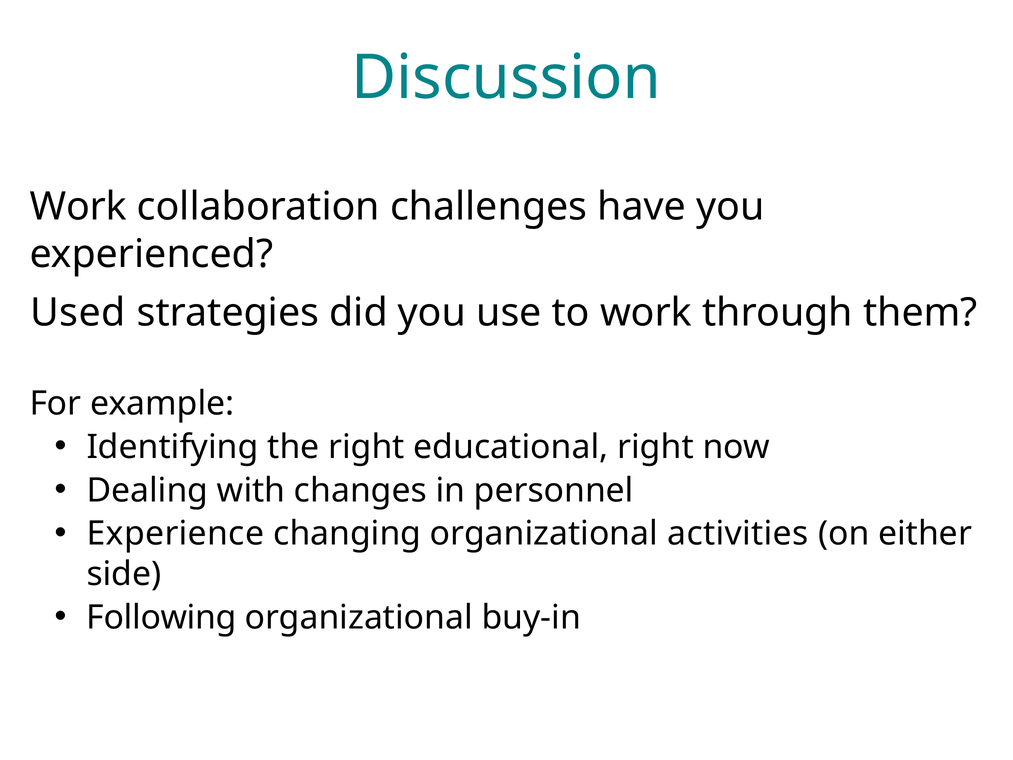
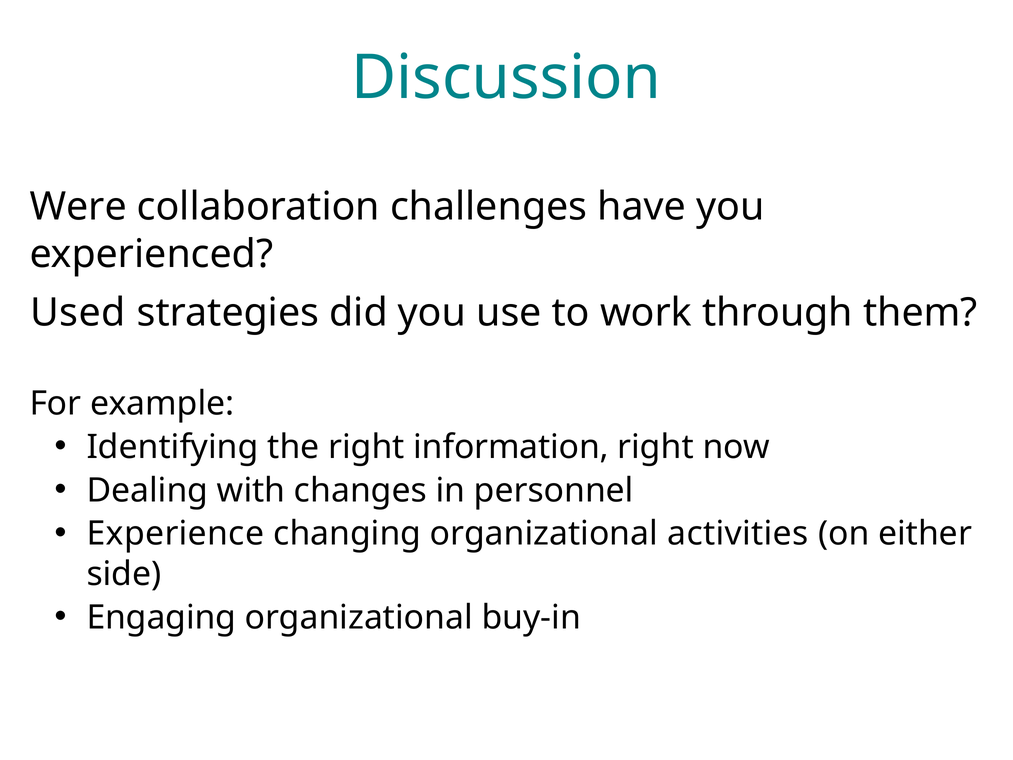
Work at (78, 207): Work -> Were
educational: educational -> information
Following: Following -> Engaging
